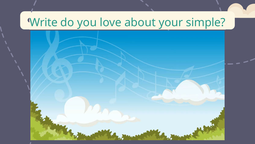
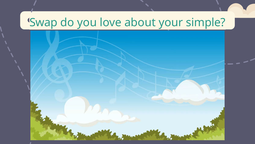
Write: Write -> Swap
